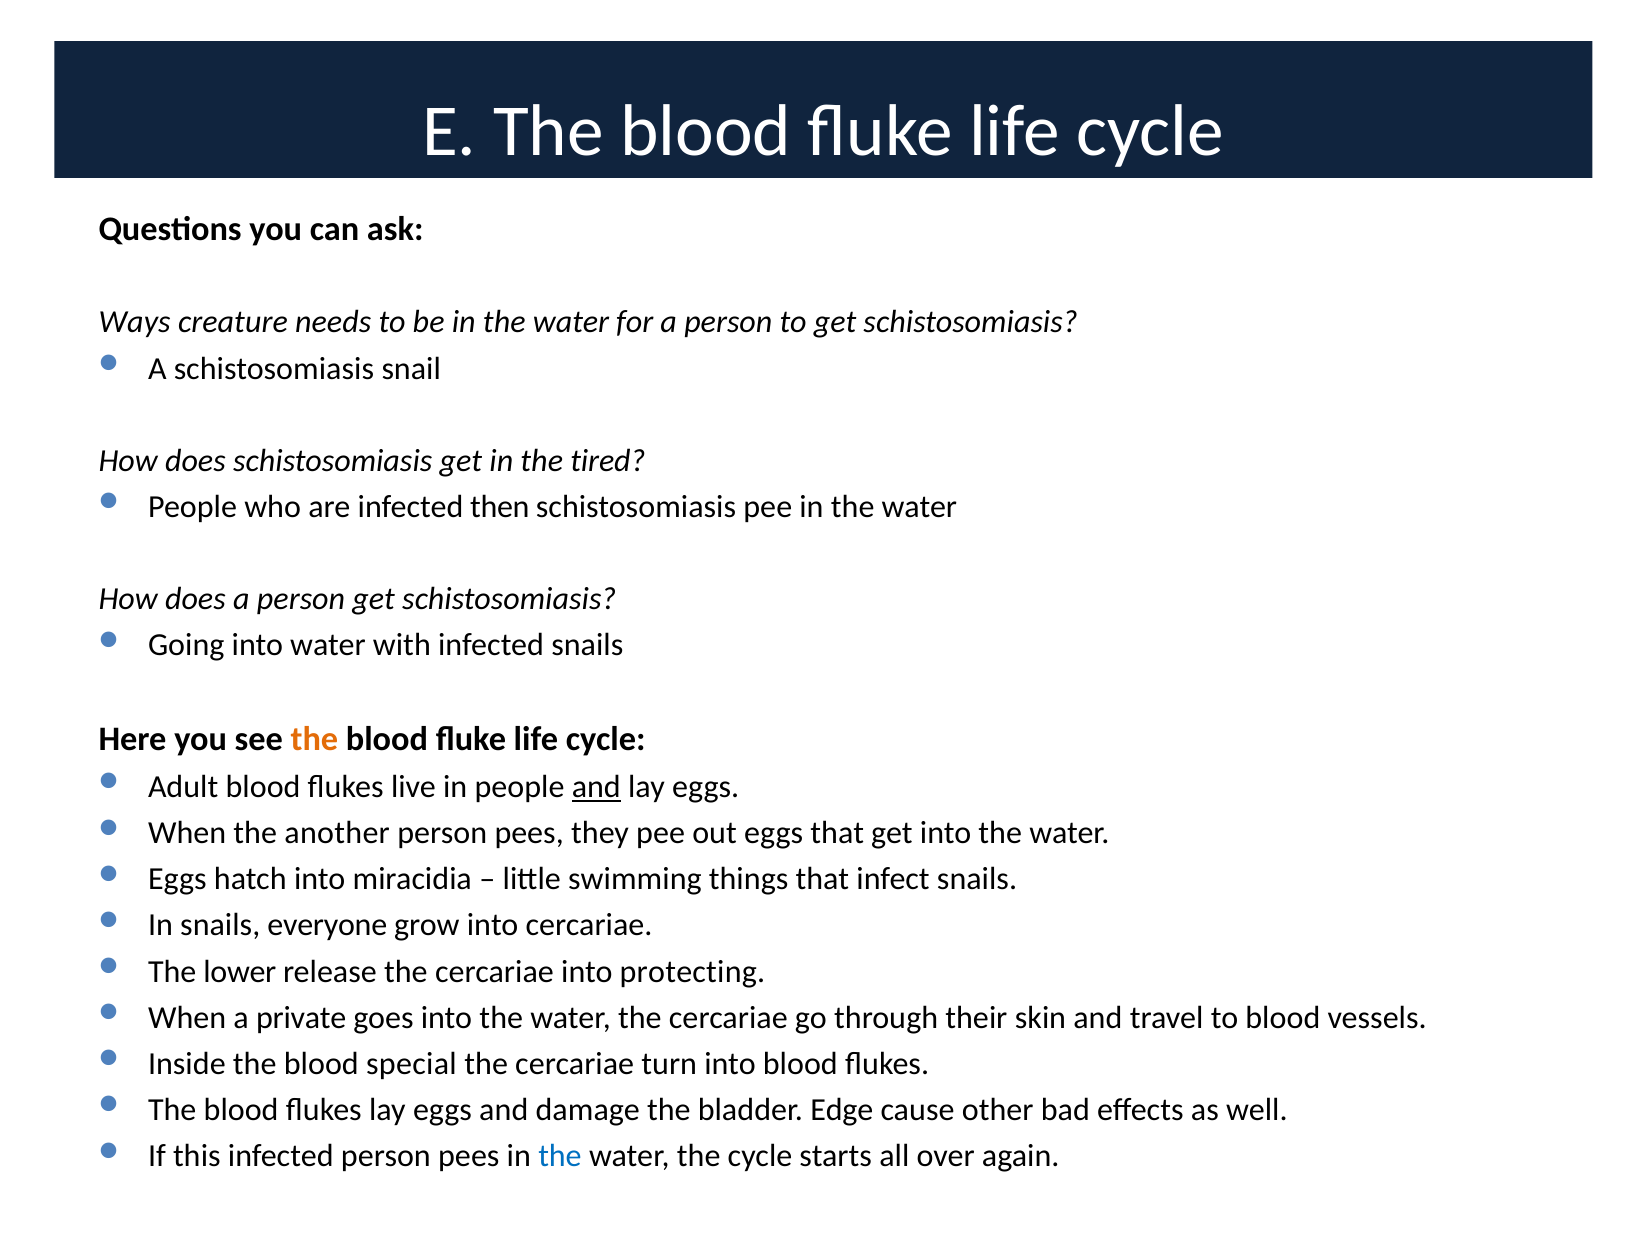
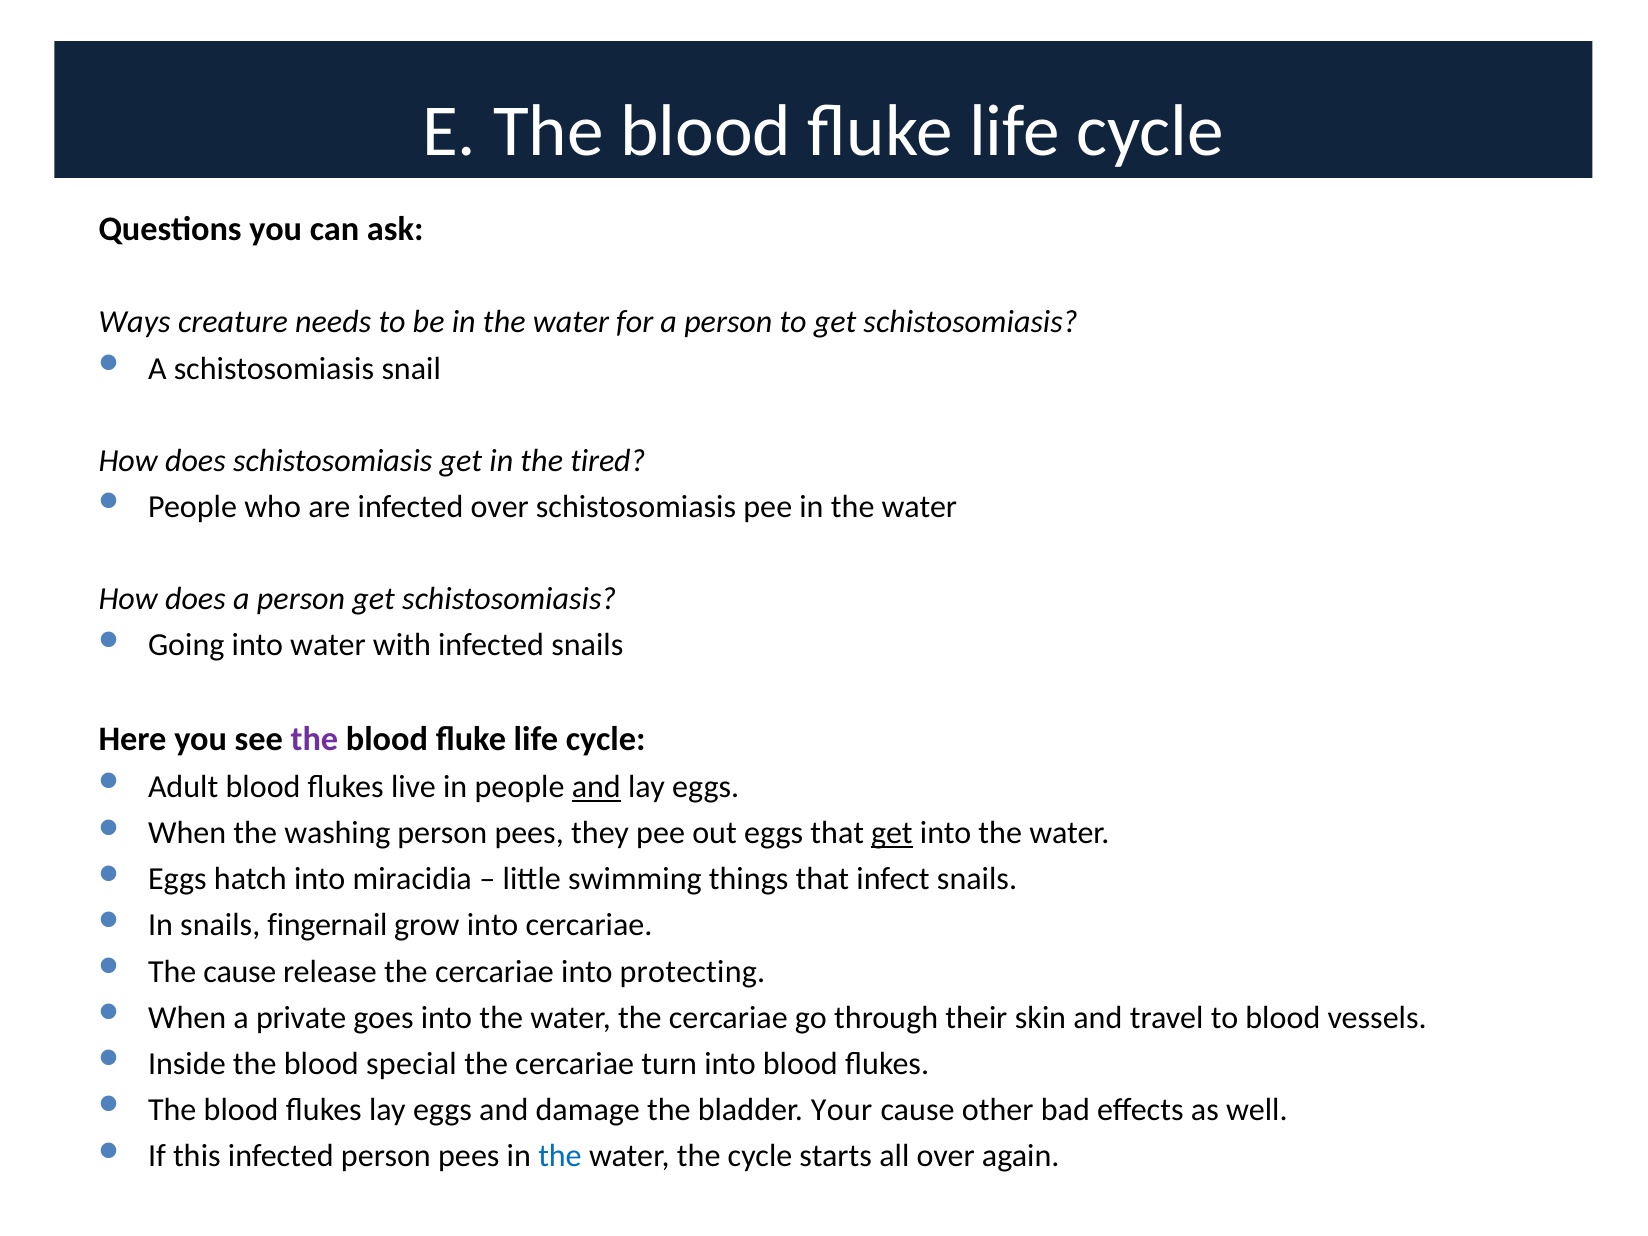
infected then: then -> over
the at (314, 740) colour: orange -> purple
another: another -> washing
get at (892, 833) underline: none -> present
everyone: everyone -> fingernail
The lower: lower -> cause
Edge: Edge -> Your
